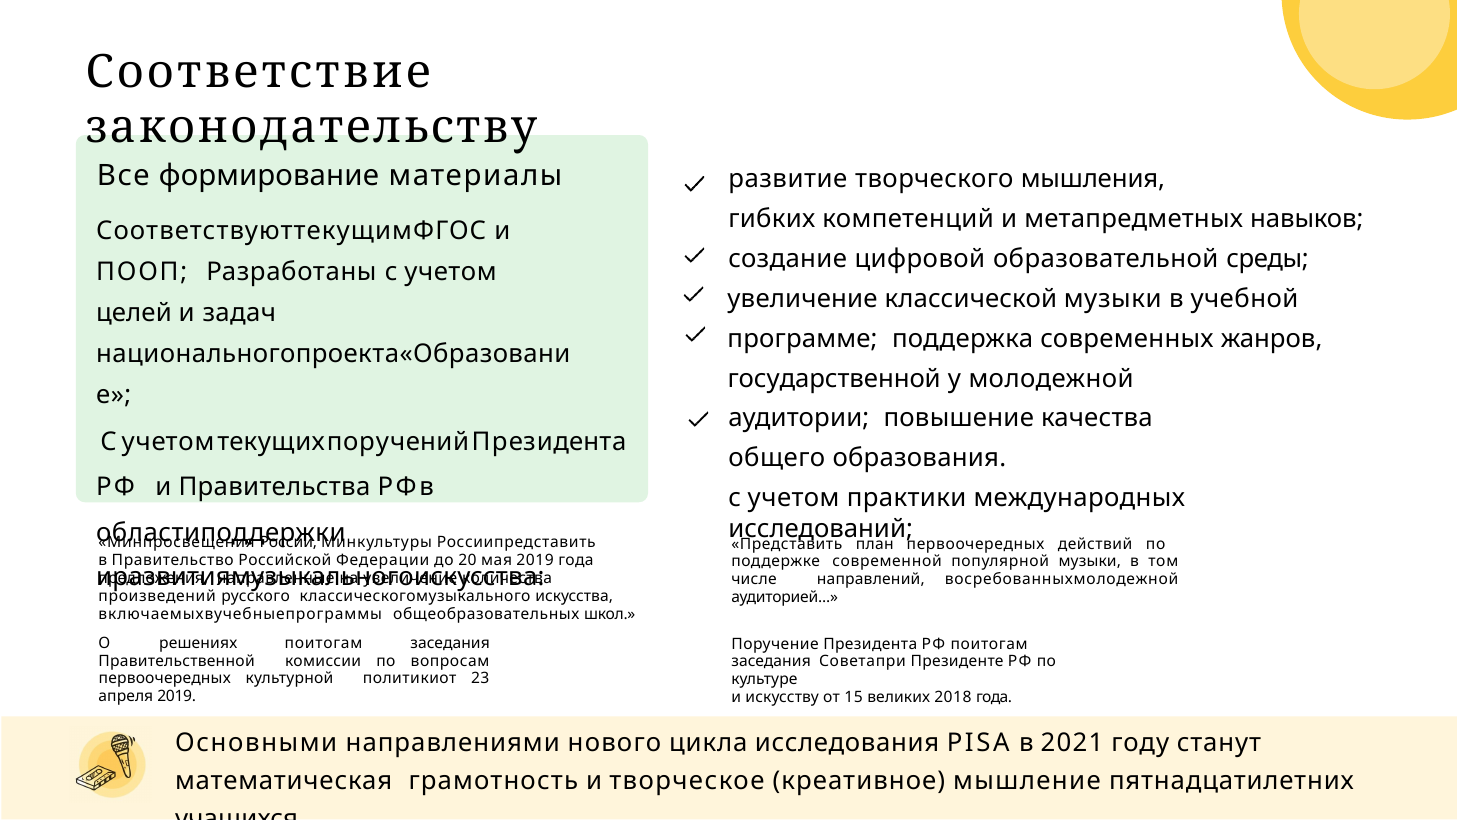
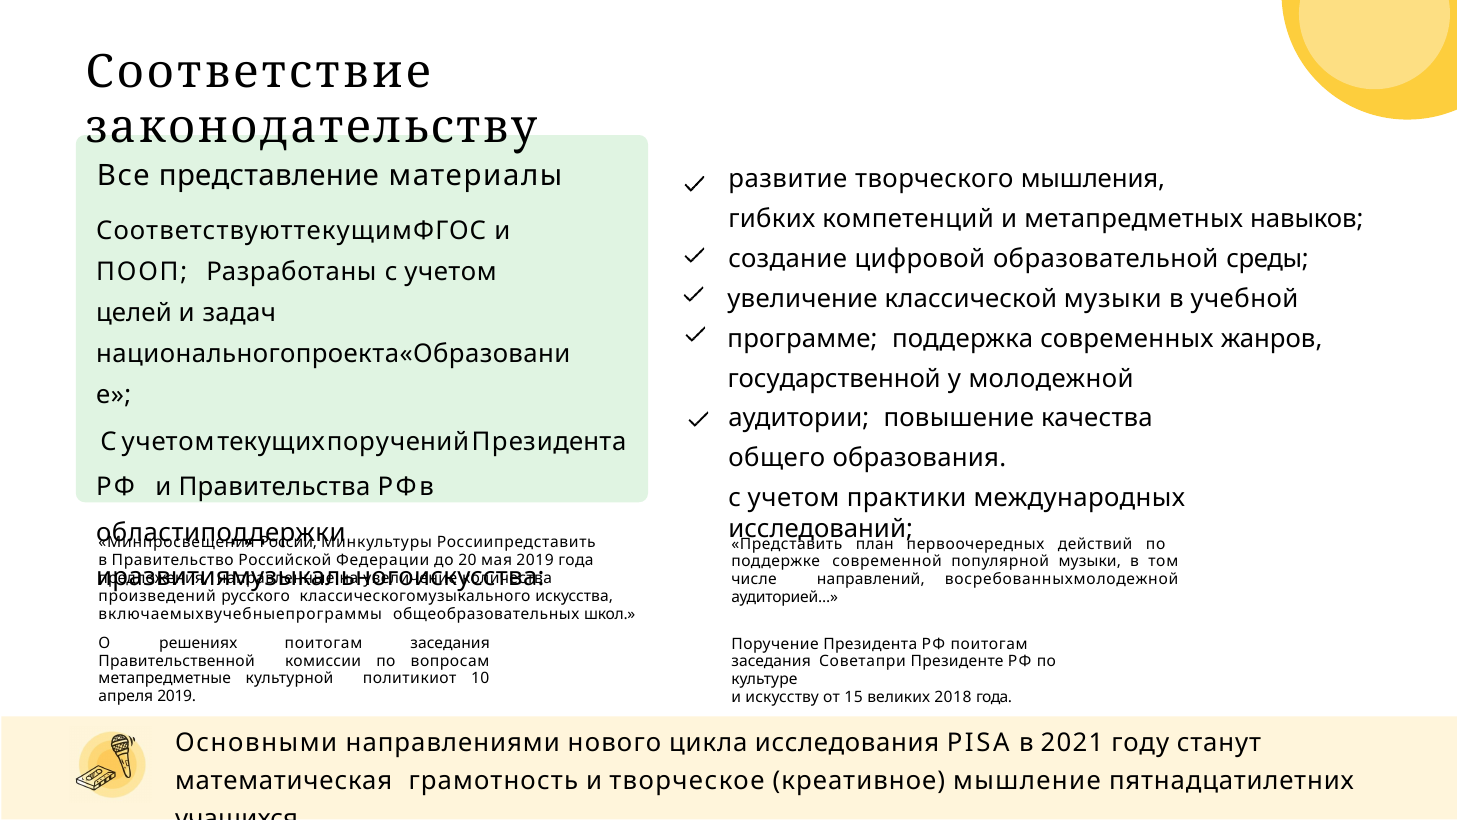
формирование: формирование -> представление
первоочередных at (165, 679): первоочередных -> метапредметные
23: 23 -> 10
